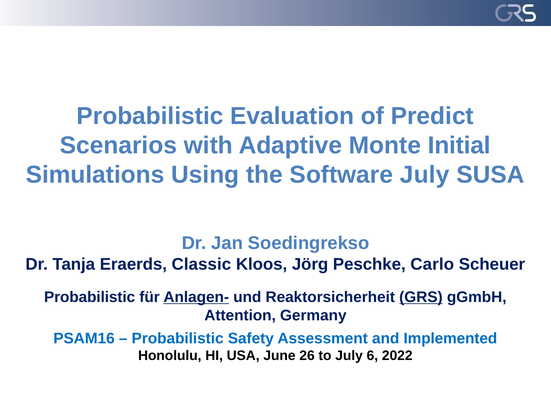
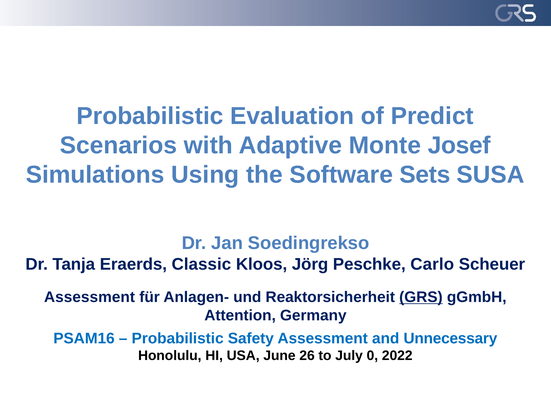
Initial: Initial -> Josef
Software July: July -> Sets
Probabilistic at (90, 297): Probabilistic -> Assessment
Anlagen- underline: present -> none
Implemented: Implemented -> Unnecessary
6: 6 -> 0
